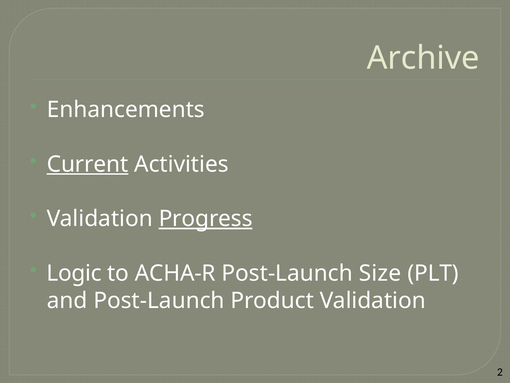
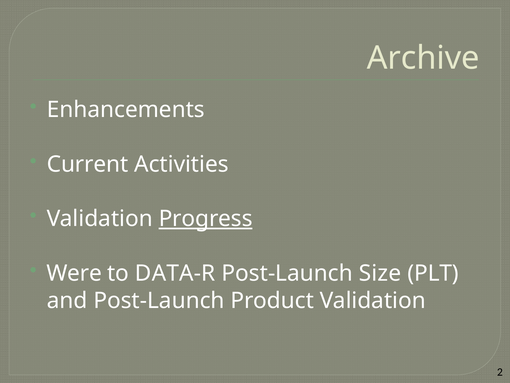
Current underline: present -> none
Logic: Logic -> Were
ACHA-R: ACHA-R -> DATA-R
